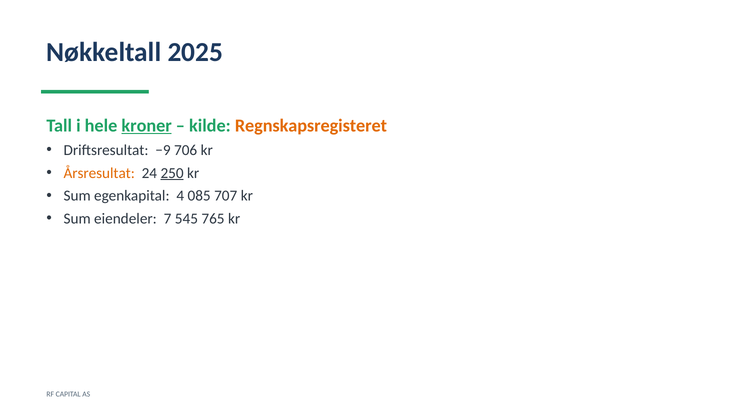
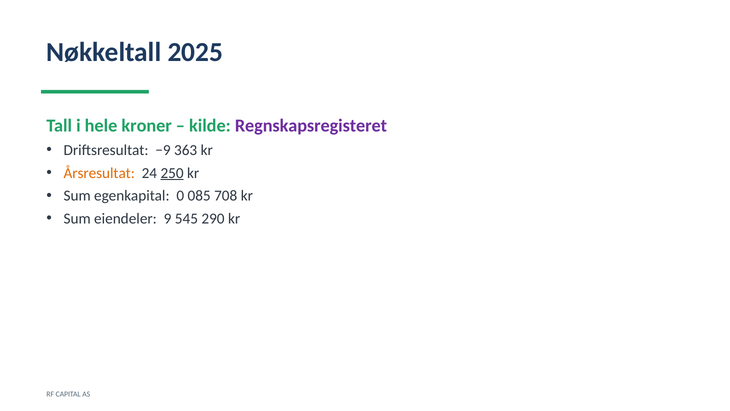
kroner underline: present -> none
Regnskapsregisteret colour: orange -> purple
706: 706 -> 363
4: 4 -> 0
707: 707 -> 708
7: 7 -> 9
765: 765 -> 290
